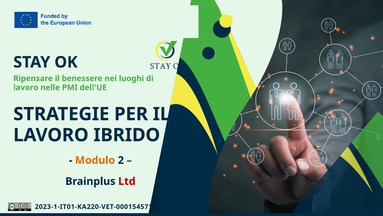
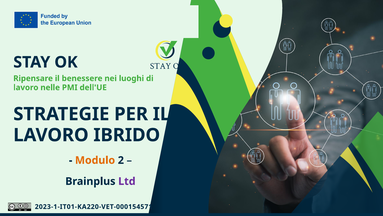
Ltd colour: red -> purple
